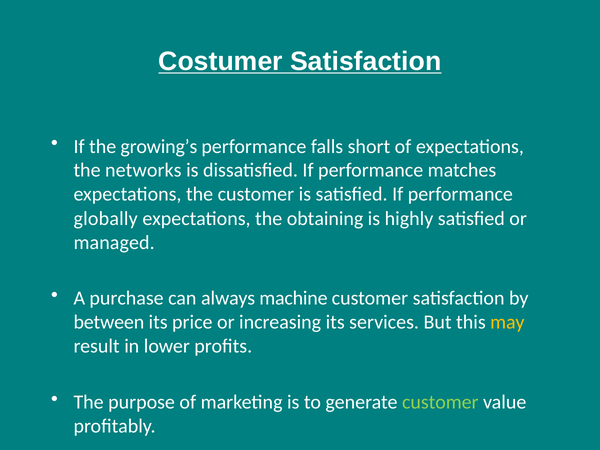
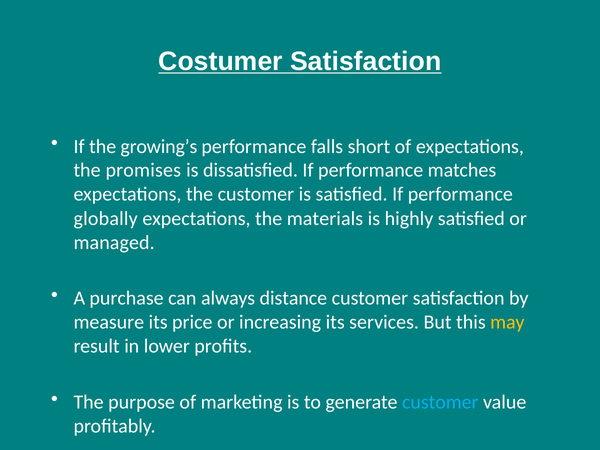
networks: networks -> promises
obtaining: obtaining -> materials
machine: machine -> distance
between: between -> measure
customer at (440, 402) colour: light green -> light blue
